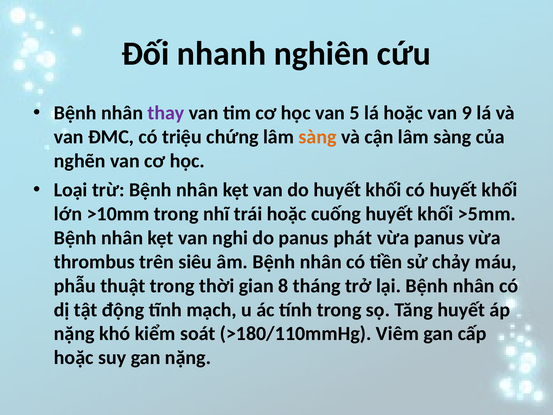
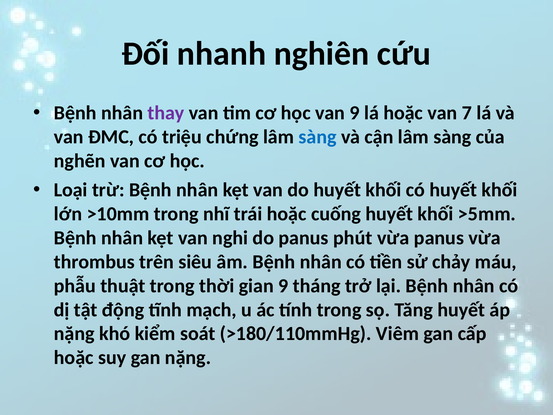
van 5: 5 -> 9
9: 9 -> 7
sàng at (318, 137) colour: orange -> blue
phát: phát -> phút
gian 8: 8 -> 9
